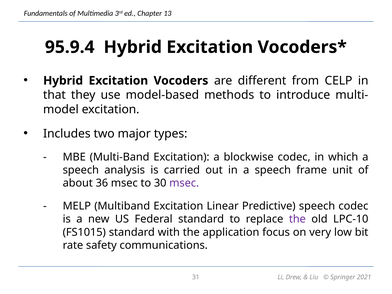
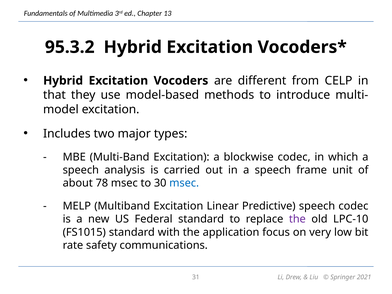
95.9.4: 95.9.4 -> 95.3.2
36: 36 -> 78
msec at (184, 183) colour: purple -> blue
